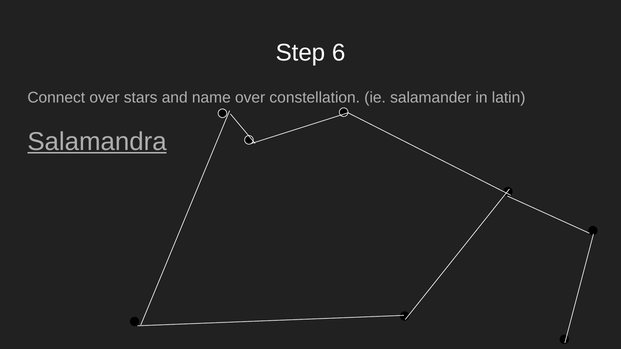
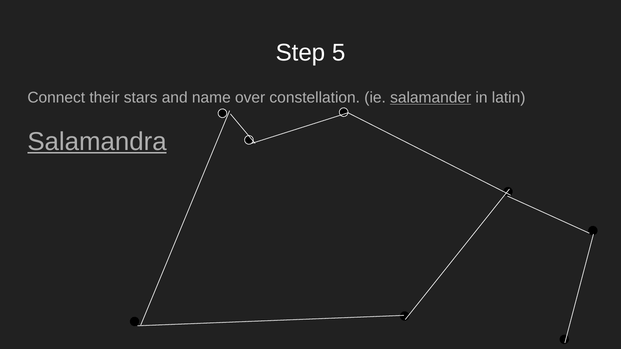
6: 6 -> 5
Connect over: over -> their
salamander underline: none -> present
